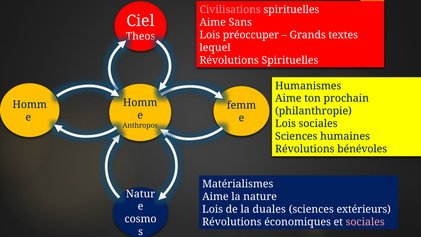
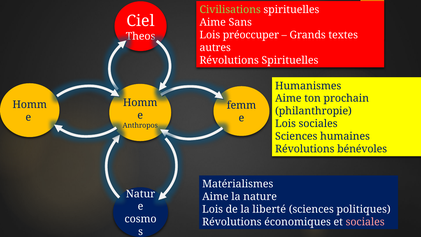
Civilisations colour: pink -> light green
lequel: lequel -> autres
duales: duales -> liberté
extérieurs: extérieurs -> politiques
